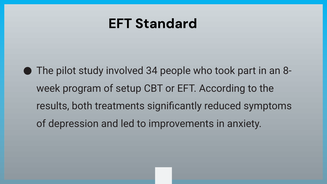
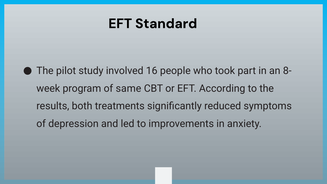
34: 34 -> 16
setup: setup -> same
